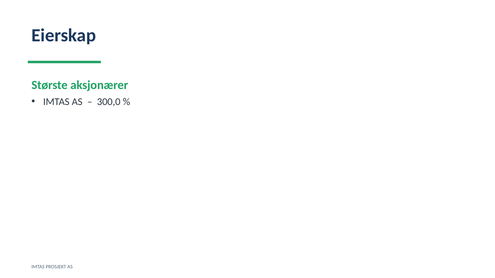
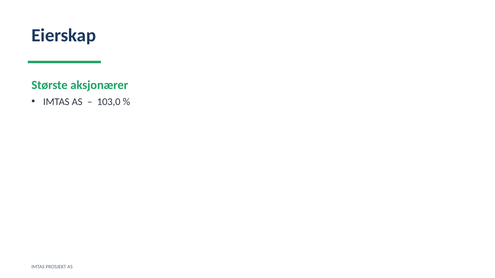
300,0: 300,0 -> 103,0
